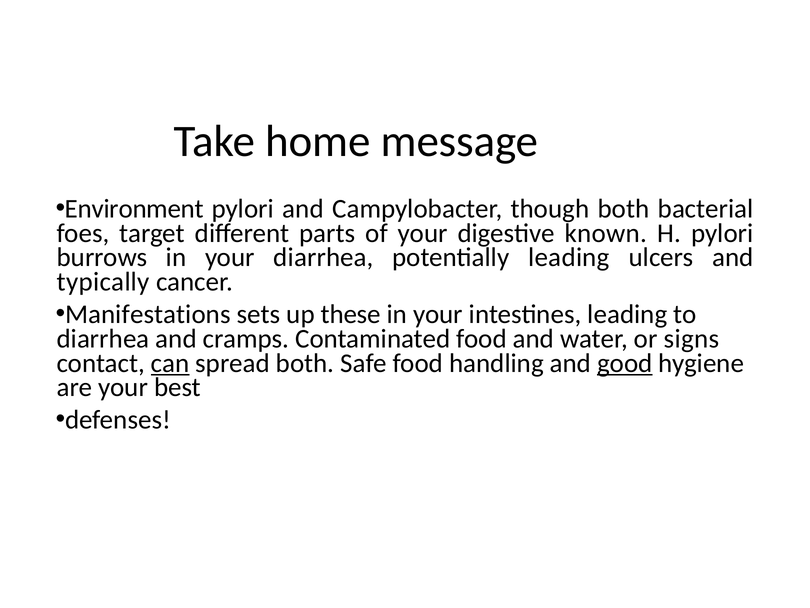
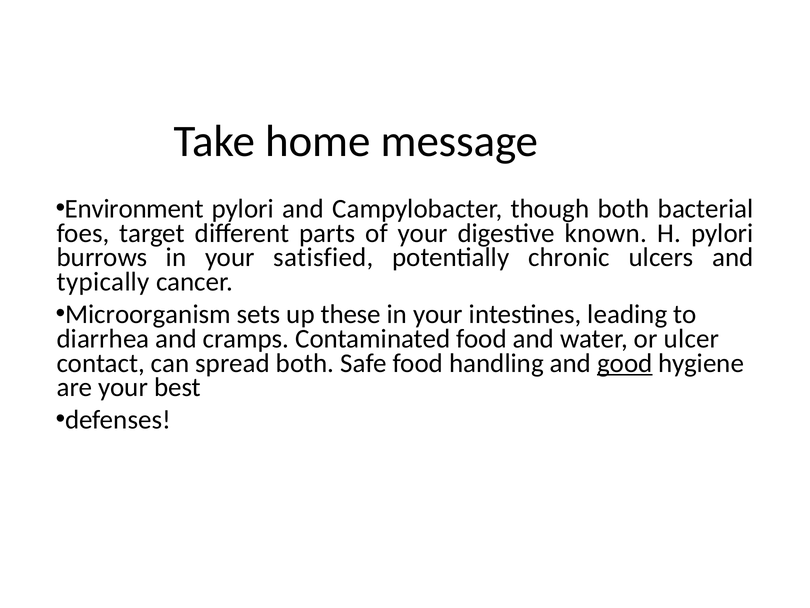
your diarrhea: diarrhea -> satisfied
potentially leading: leading -> chronic
Manifestations: Manifestations -> Microorganism
signs: signs -> ulcer
can underline: present -> none
